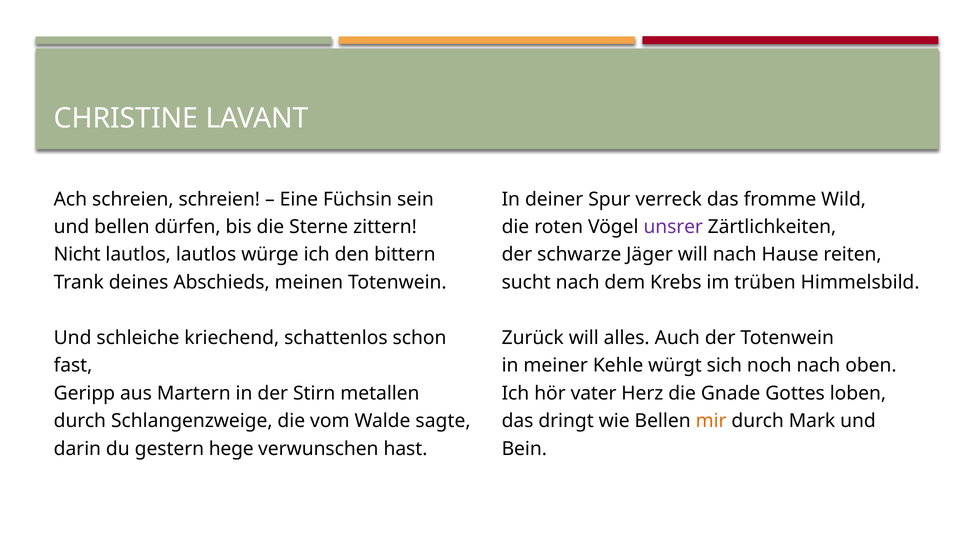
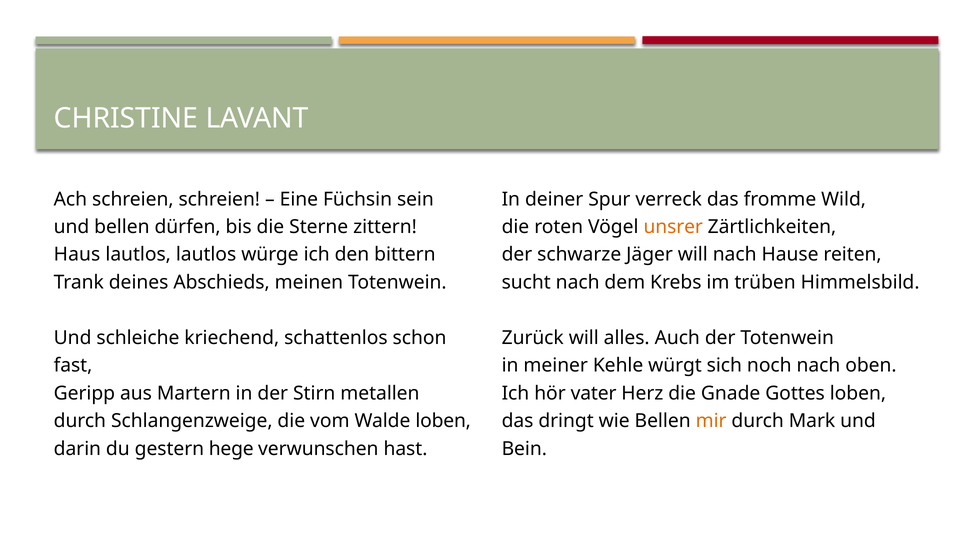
unsrer colour: purple -> orange
Nicht: Nicht -> Haus
Walde sagte: sagte -> loben
